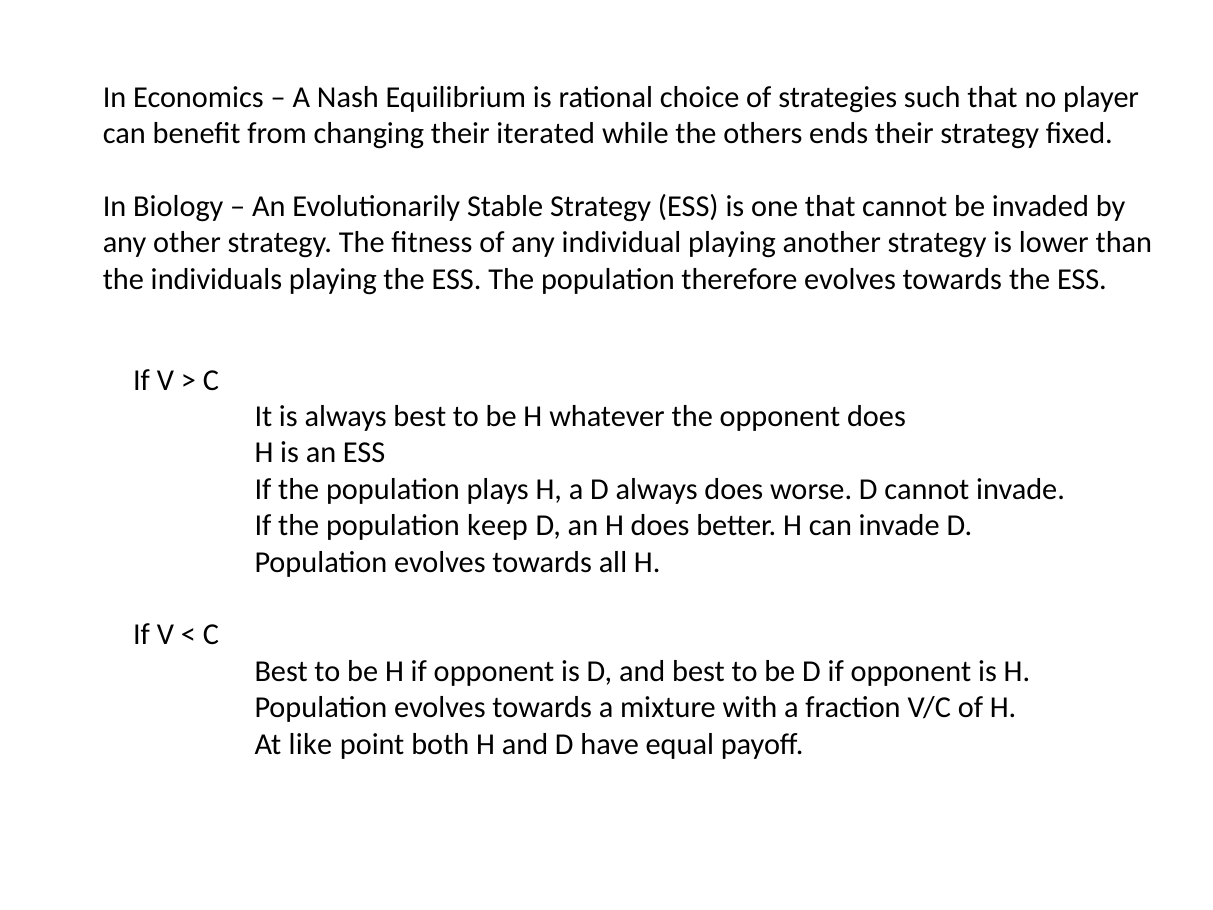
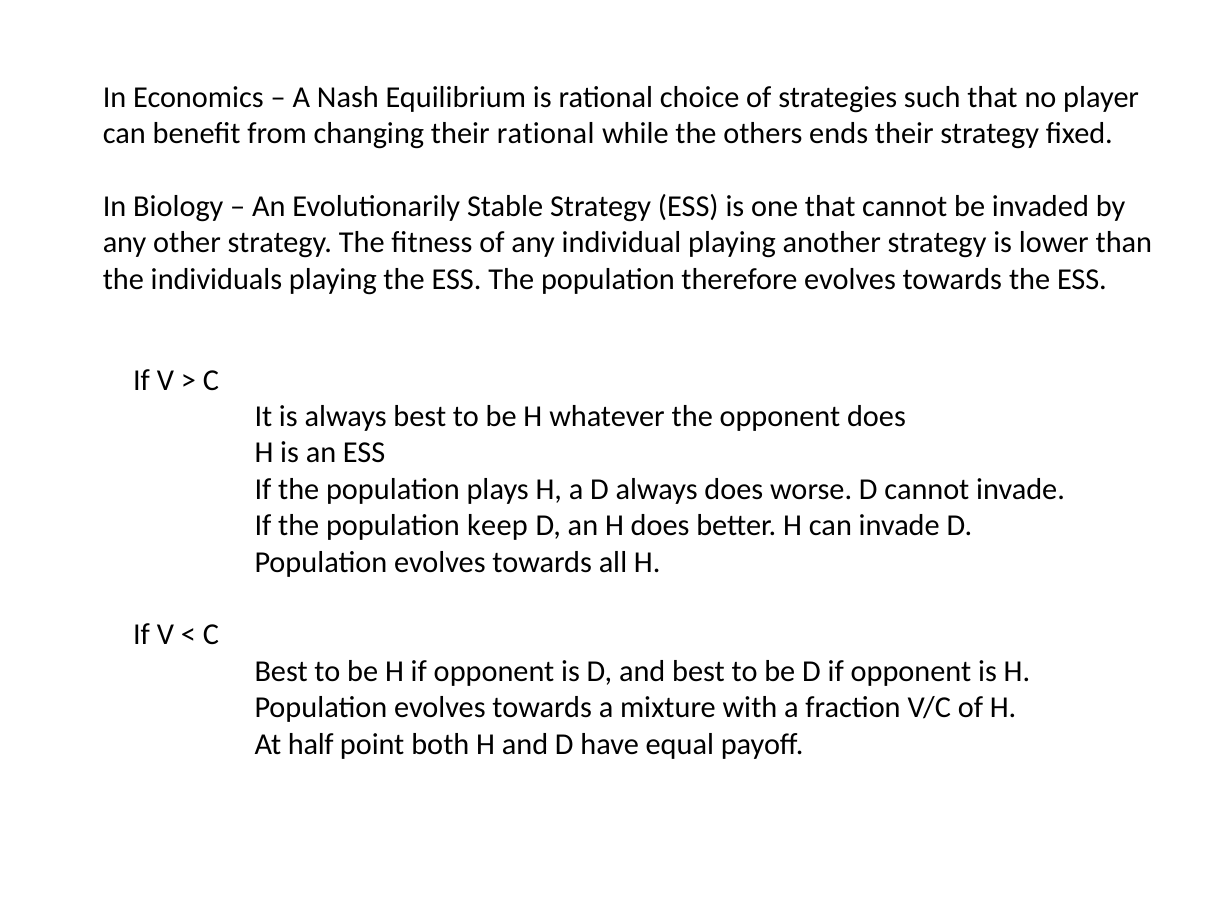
their iterated: iterated -> rational
like: like -> half
